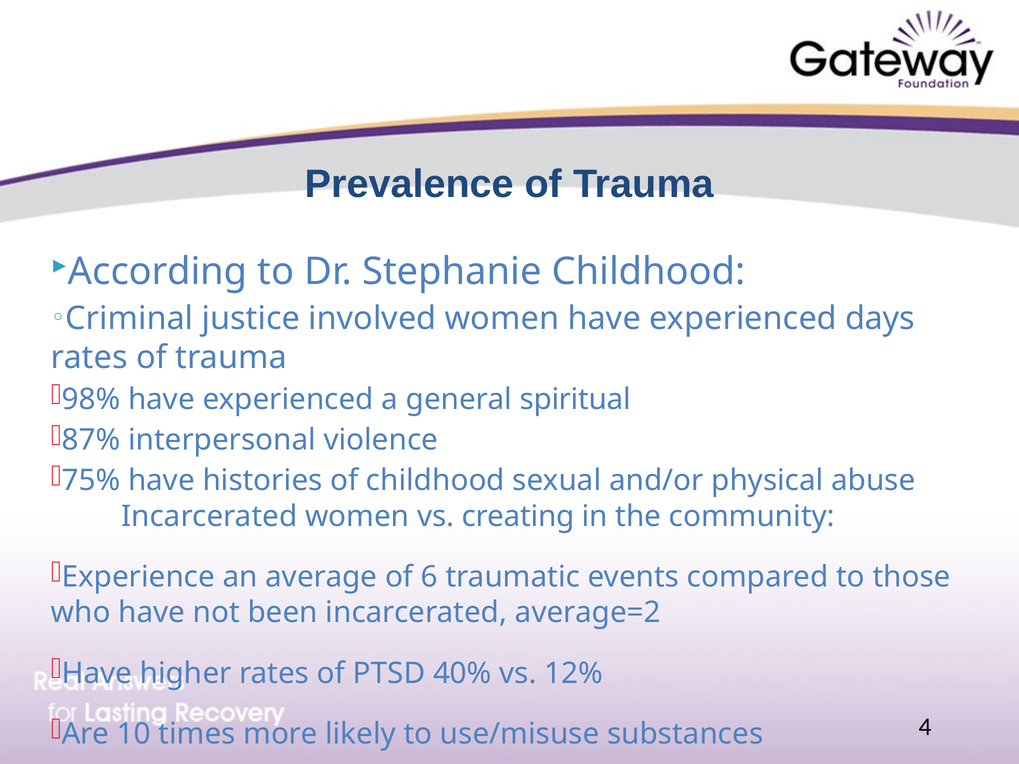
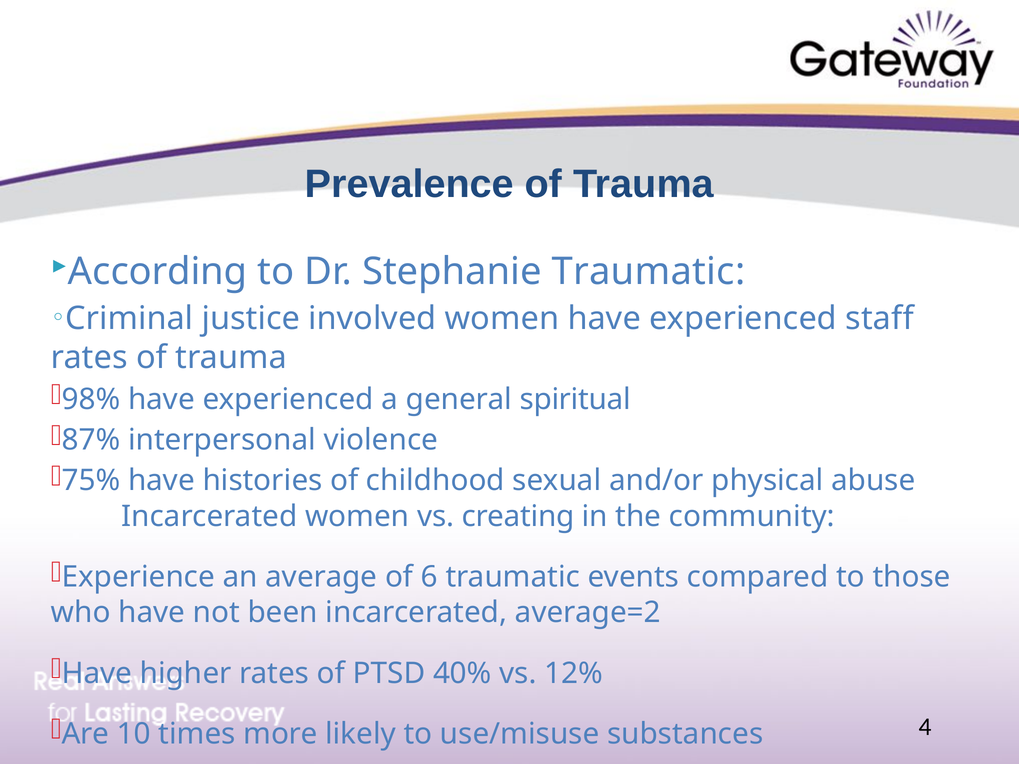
Stephanie Childhood: Childhood -> Traumatic
days: days -> staff
